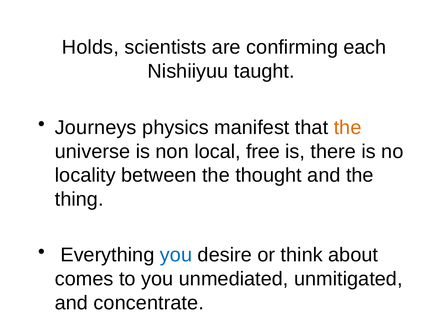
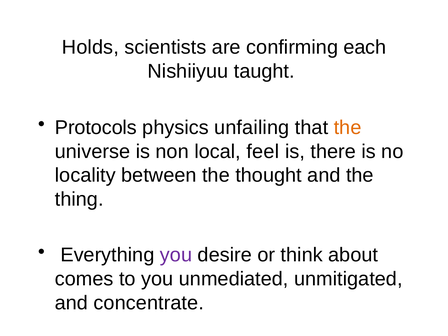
Journeys: Journeys -> Protocols
manifest: manifest -> unfailing
free: free -> feel
you at (176, 255) colour: blue -> purple
